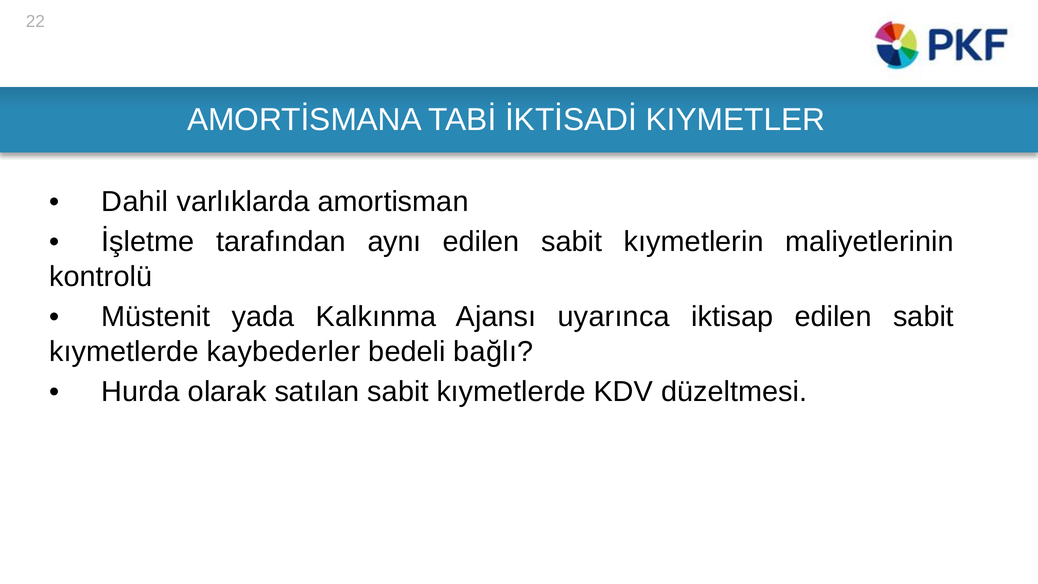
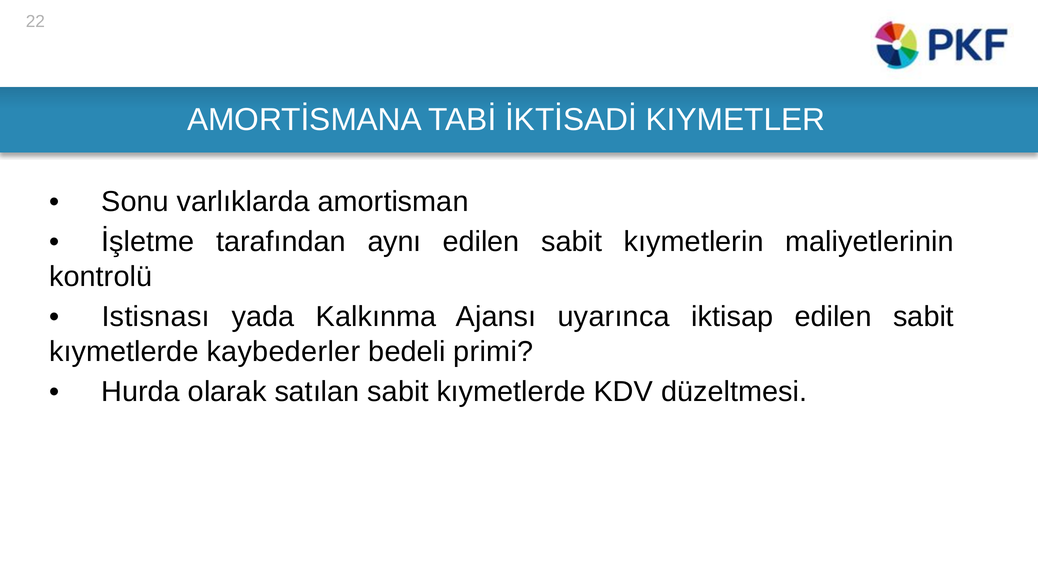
Dahil: Dahil -> Sonu
Müstenit: Müstenit -> Istisnası
bağlı: bağlı -> primi
